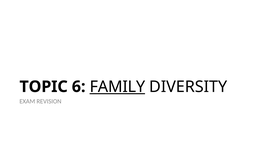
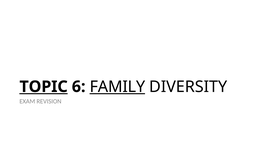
TOPIC underline: none -> present
